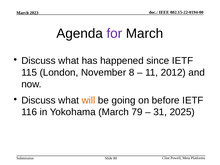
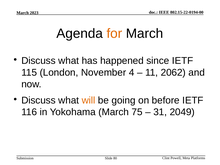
for colour: purple -> orange
8: 8 -> 4
2012: 2012 -> 2062
79: 79 -> 75
2025: 2025 -> 2049
